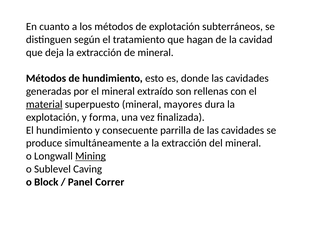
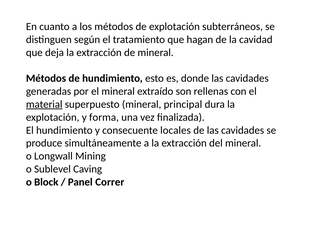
mayores: mayores -> principal
parrilla: parrilla -> locales
Mining underline: present -> none
